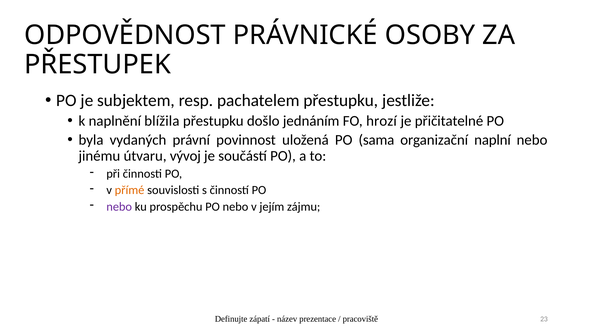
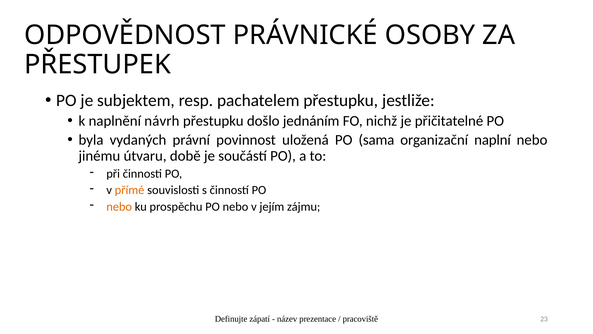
blížila: blížila -> návrh
hrozí: hrozí -> nichž
vývoj: vývoj -> době
nebo at (119, 206) colour: purple -> orange
